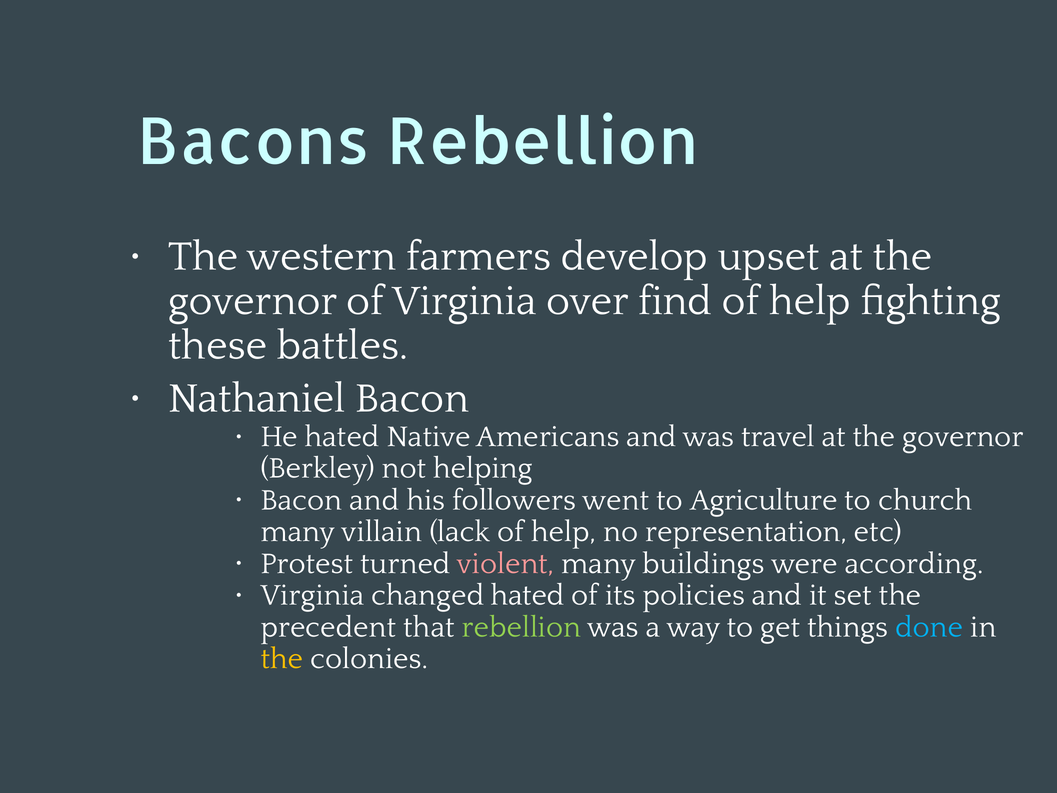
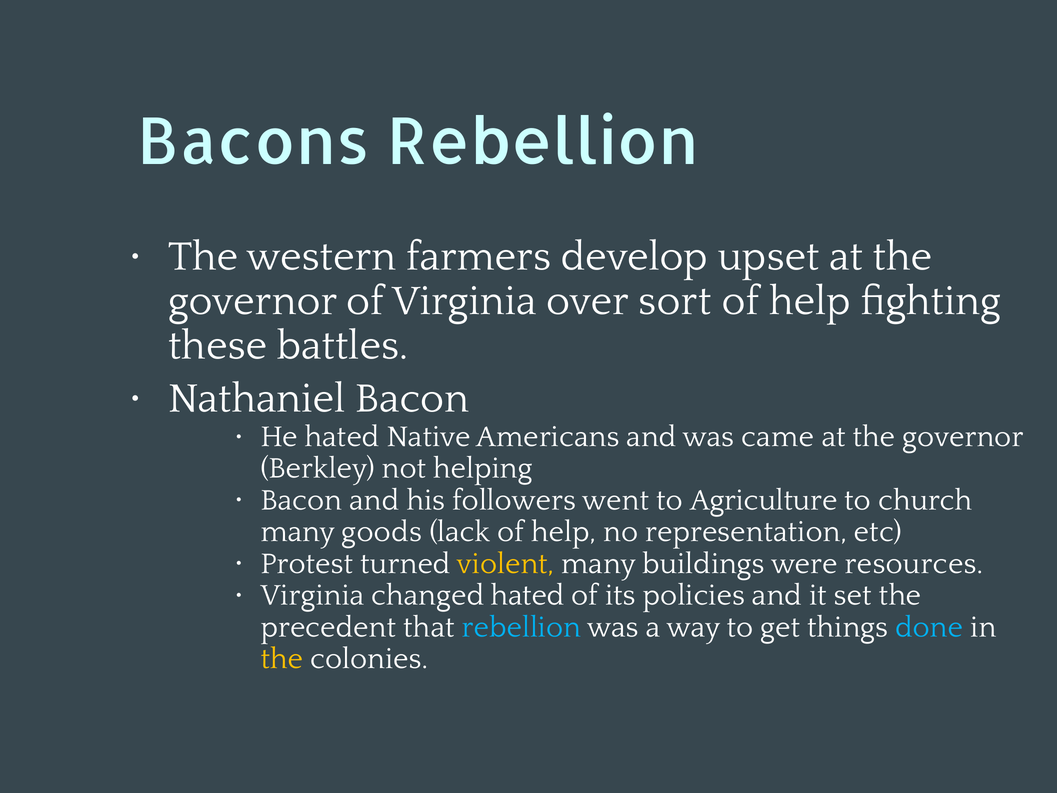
find: find -> sort
travel: travel -> came
villain: villain -> goods
violent colour: pink -> yellow
according: according -> resources
rebellion at (521, 627) colour: light green -> light blue
